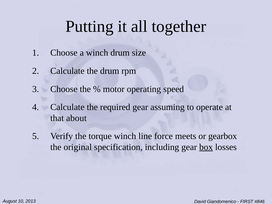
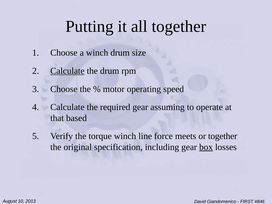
Calculate at (67, 71) underline: none -> present
about: about -> based
or gearbox: gearbox -> together
